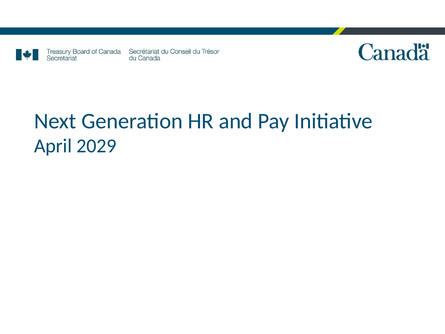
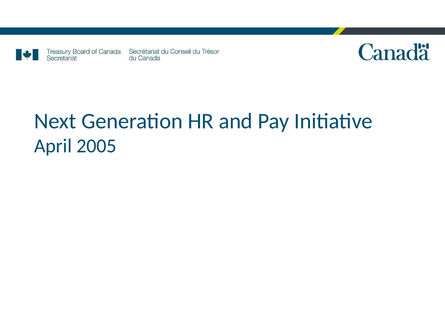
2029: 2029 -> 2005
